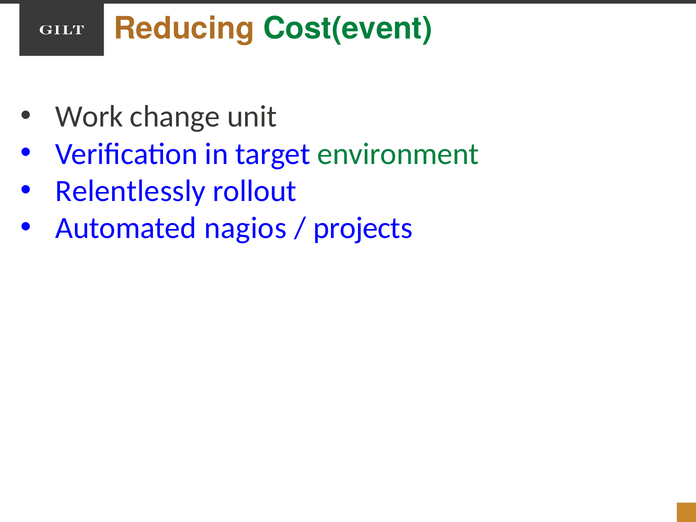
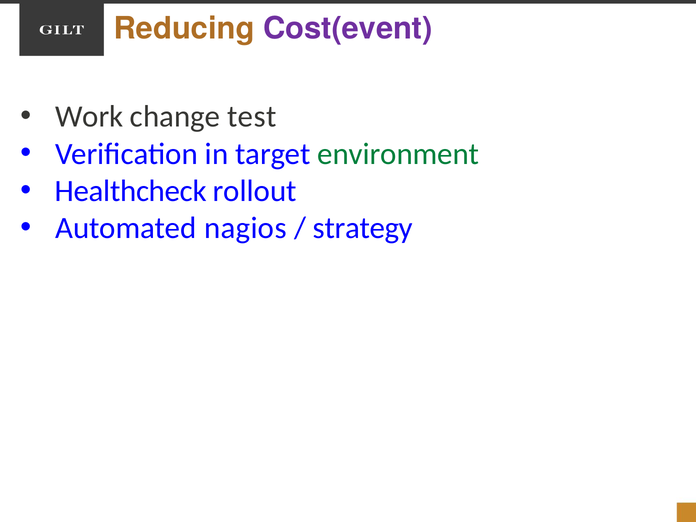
Cost(event colour: green -> purple
unit: unit -> test
Relentlessly: Relentlessly -> Healthcheck
projects: projects -> strategy
